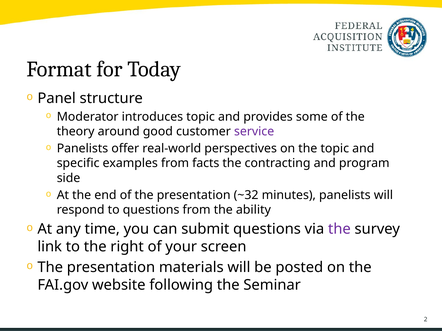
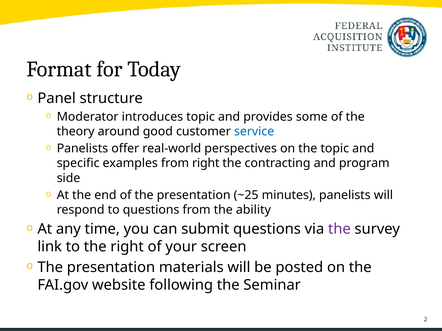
service colour: purple -> blue
from facts: facts -> right
~32: ~32 -> ~25
